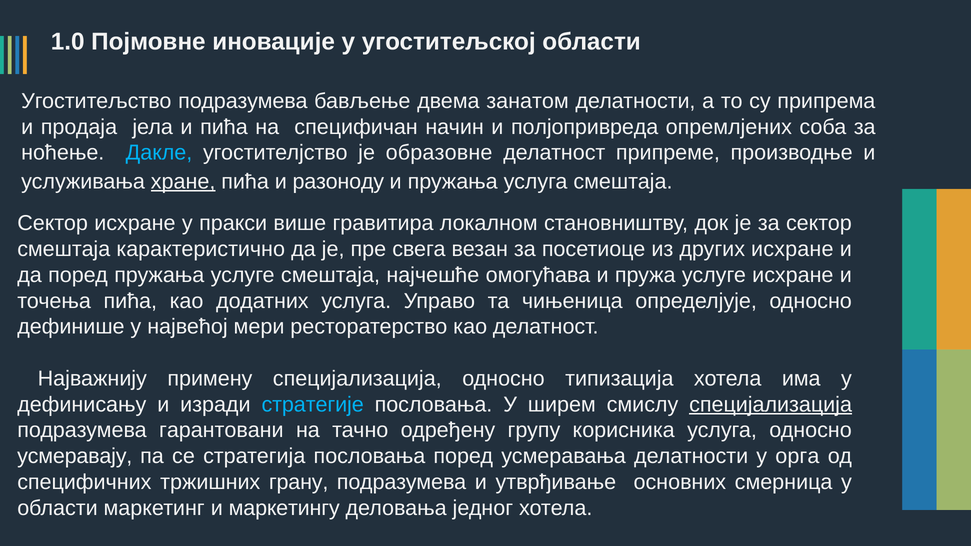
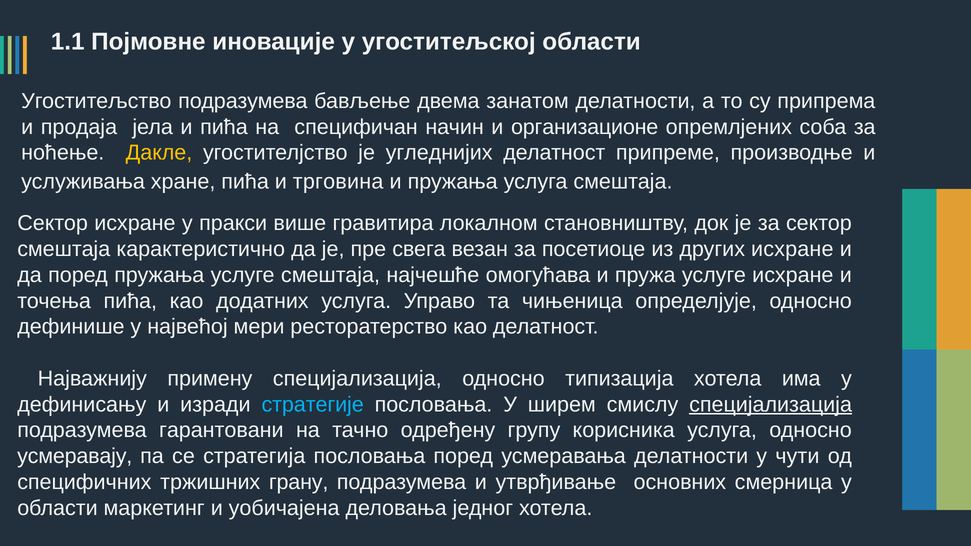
1.0: 1.0 -> 1.1
полјопривреда: полјопривреда -> организационе
Дакле colour: light blue -> yellow
образовне: образовне -> угледнијих
хране underline: present -> none
разоноду: разоноду -> трговина
орга: орга -> чути
маркетингу: маркетингу -> уобичајена
